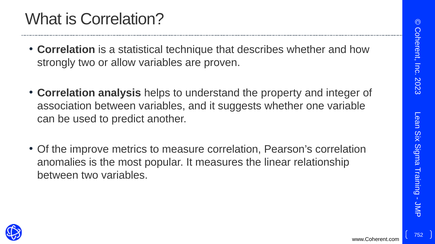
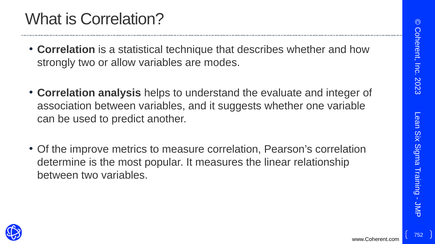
proven: proven -> modes
property: property -> evaluate
anomalies: anomalies -> determine
